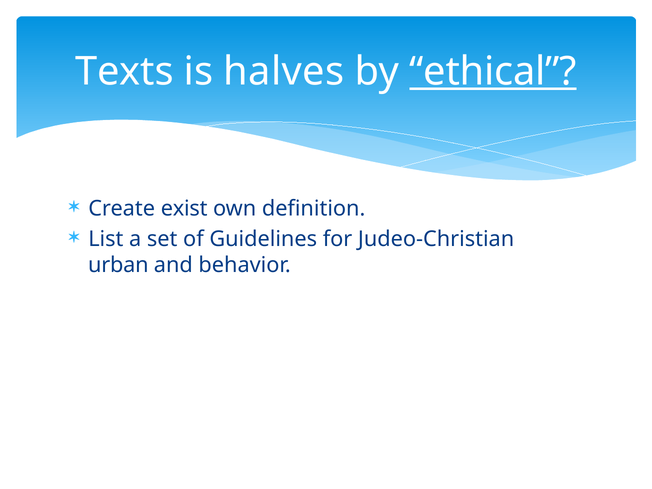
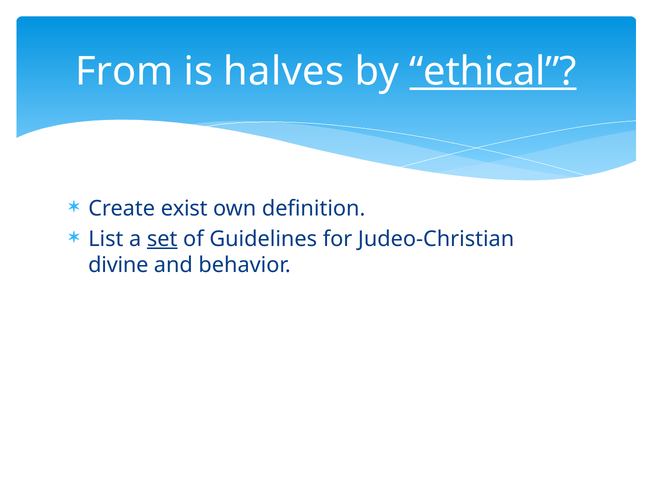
Texts: Texts -> From
set underline: none -> present
urban: urban -> divine
